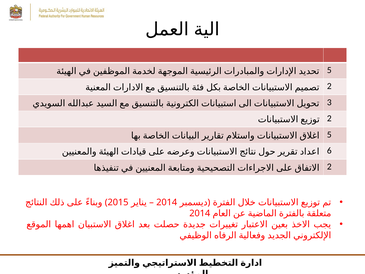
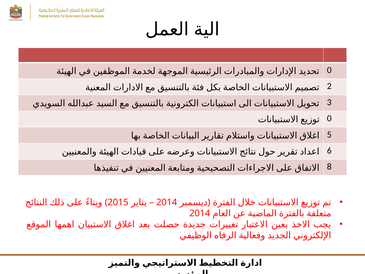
5 at (329, 70): 5 -> 0
2 at (329, 118): 2 -> 0
2 at (329, 167): 2 -> 8
